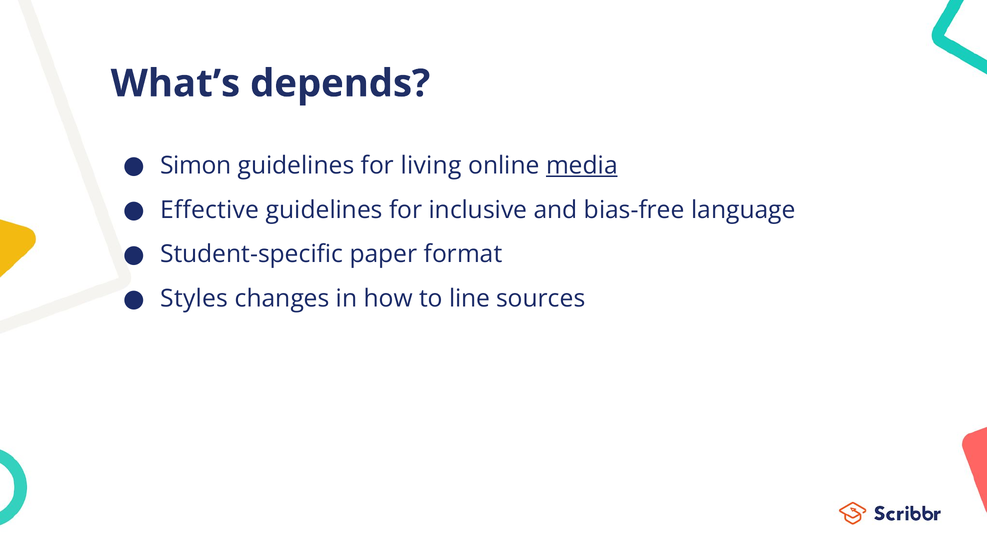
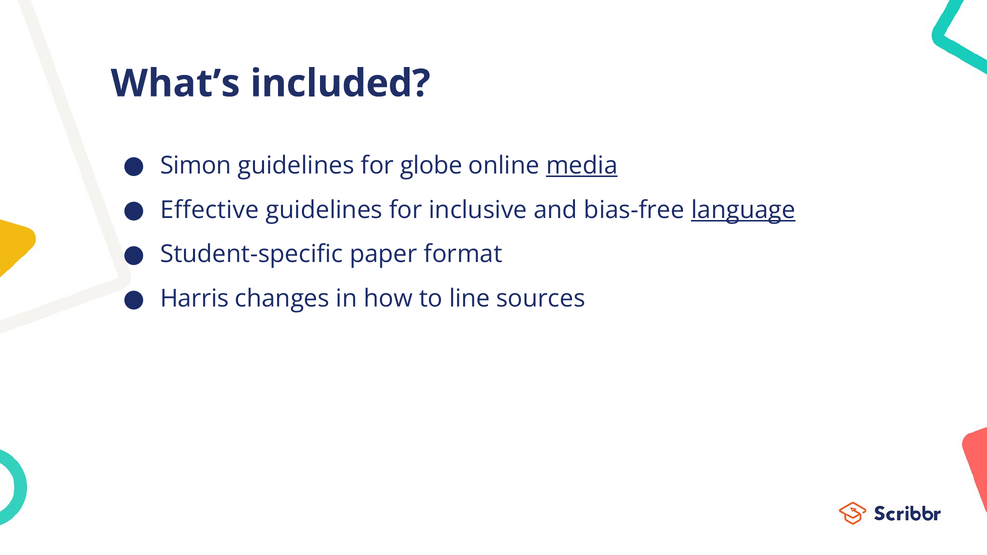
depends: depends -> included
living: living -> globe
language underline: none -> present
Styles: Styles -> Harris
